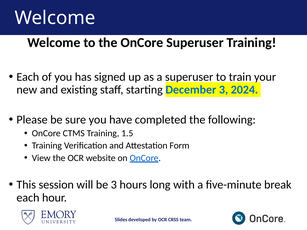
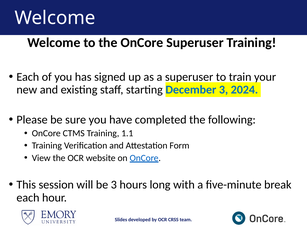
1.5: 1.5 -> 1.1
